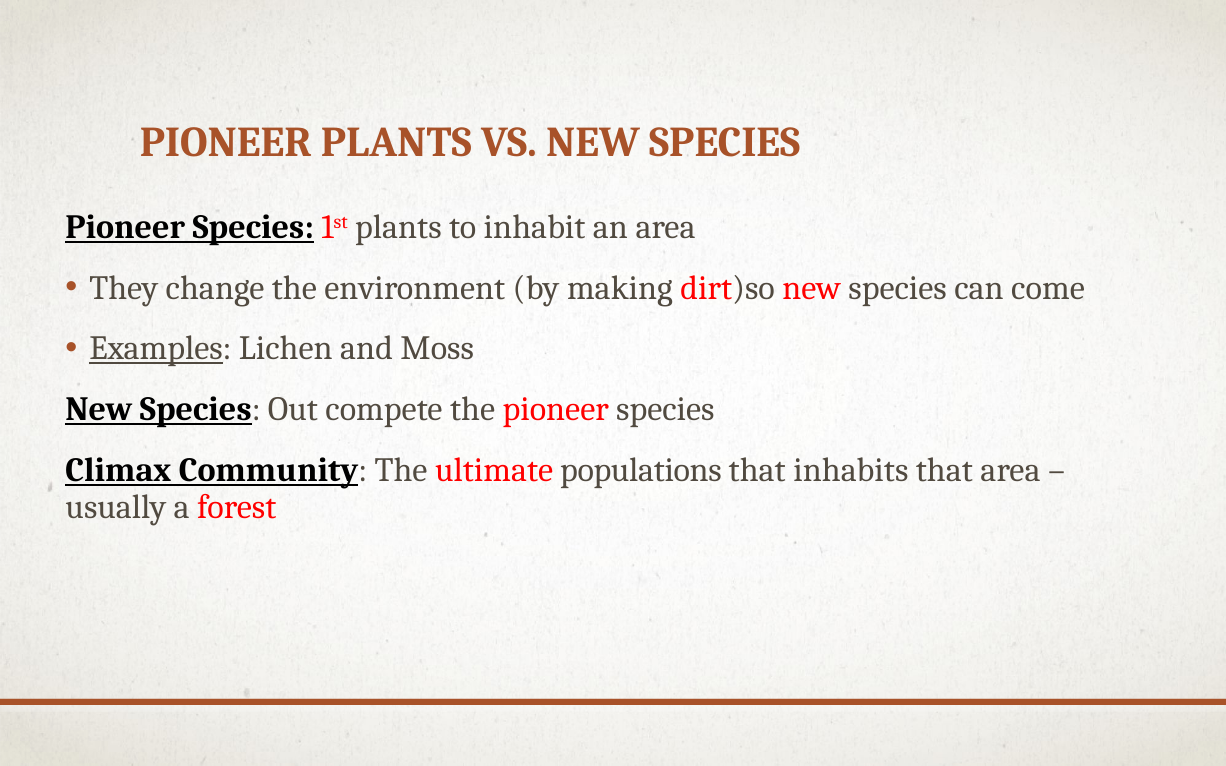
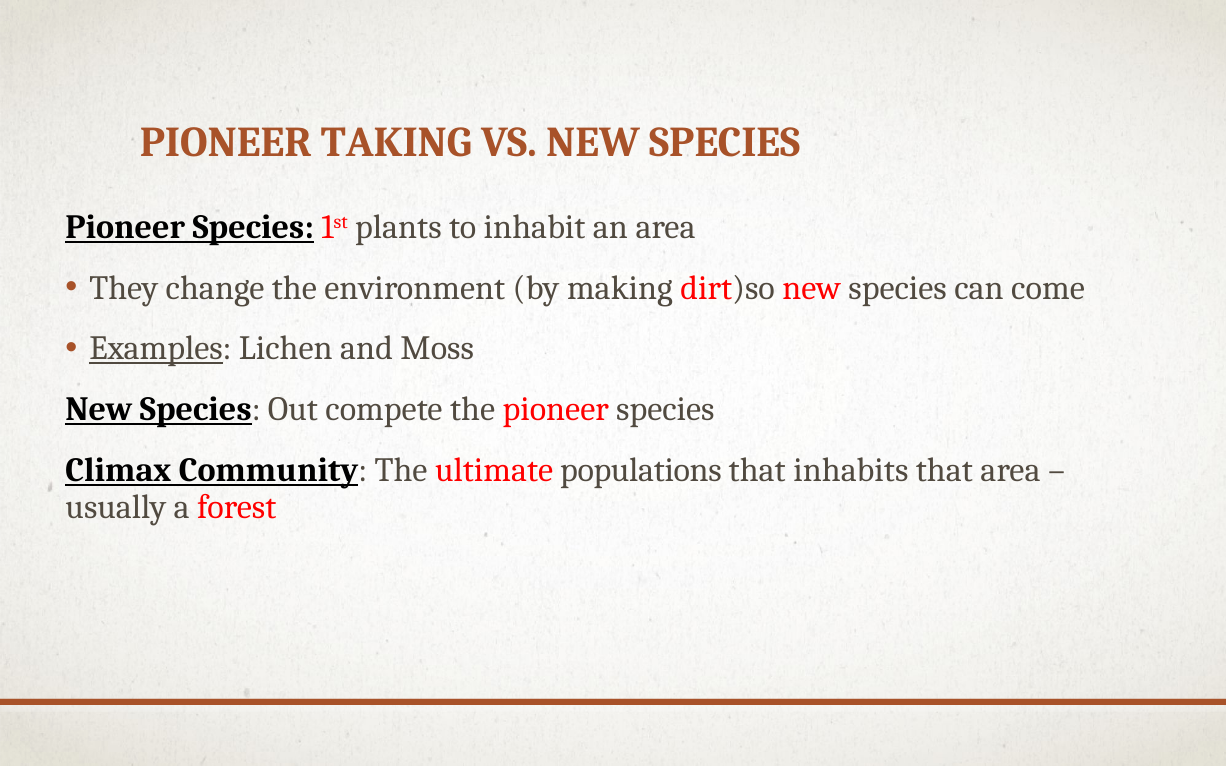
PIONEER PLANTS: PLANTS -> TAKING
